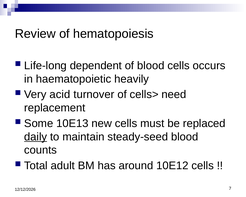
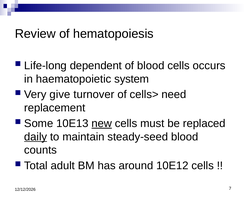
heavily: heavily -> system
acid: acid -> give
new underline: none -> present
